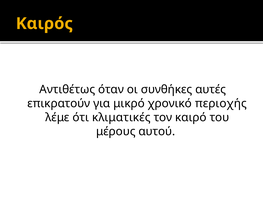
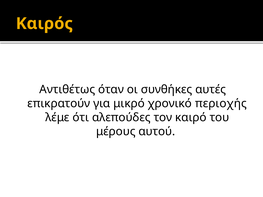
κλιματικές: κλιματικές -> αλεπούδες
